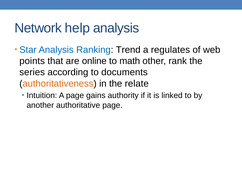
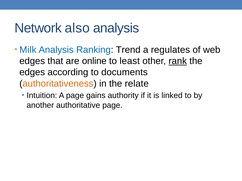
help: help -> also
Star: Star -> Milk
points at (32, 61): points -> edges
math: math -> least
rank underline: none -> present
series at (32, 72): series -> edges
